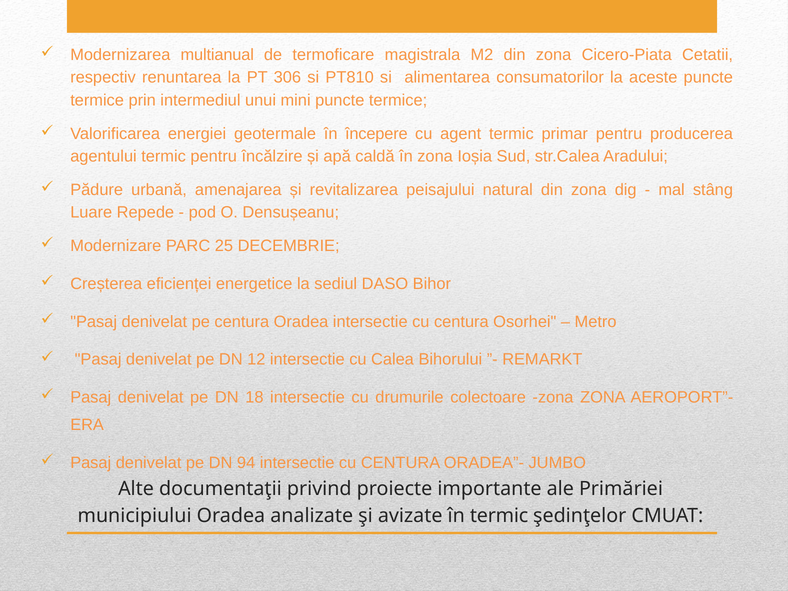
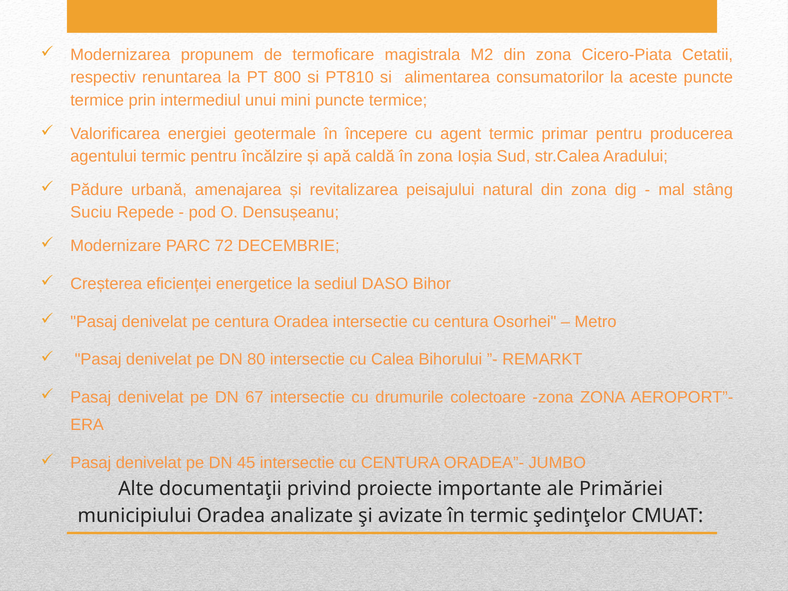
multianual: multianual -> propunem
306: 306 -> 800
Luare: Luare -> Suciu
25: 25 -> 72
12: 12 -> 80
18: 18 -> 67
94: 94 -> 45
